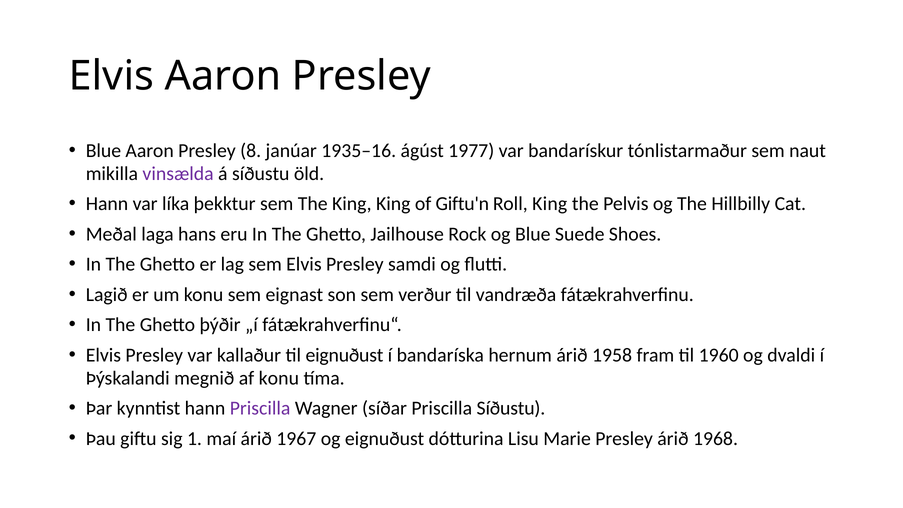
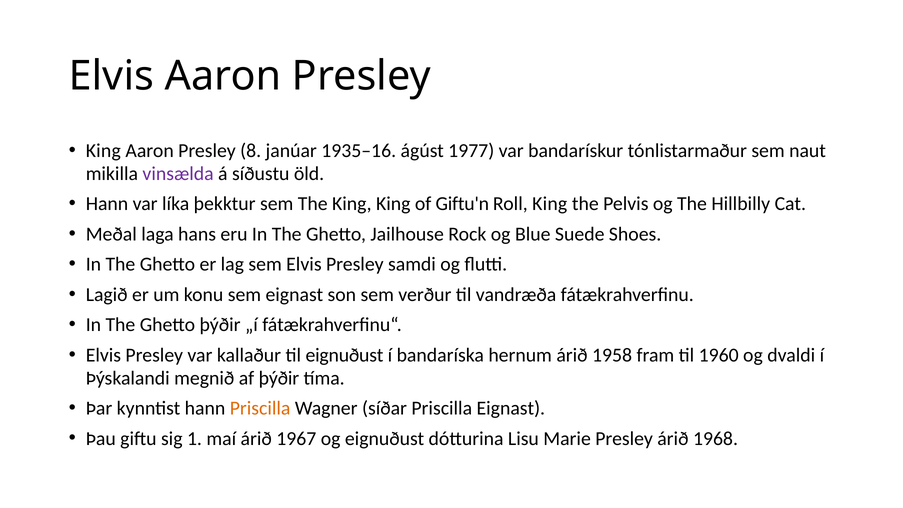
Blue at (103, 151): Blue -> King
af konu: konu -> þýðir
Priscilla at (260, 408) colour: purple -> orange
Priscilla Síðustu: Síðustu -> Eignast
